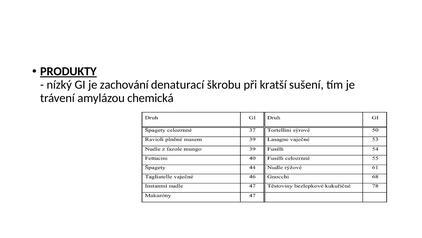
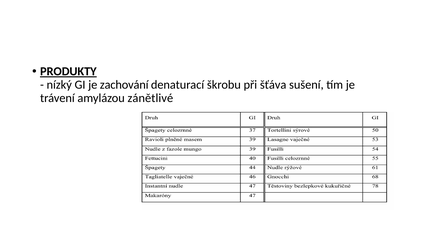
kratší: kratší -> šťáva
chemická: chemická -> zánětlivé
